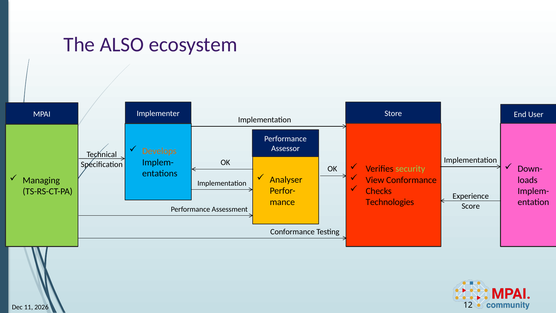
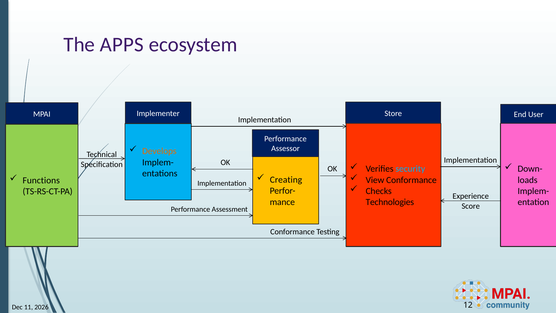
ALSO: ALSO -> APPS
security colour: light green -> light blue
Analyser: Analyser -> Creating
Managing: Managing -> Functions
